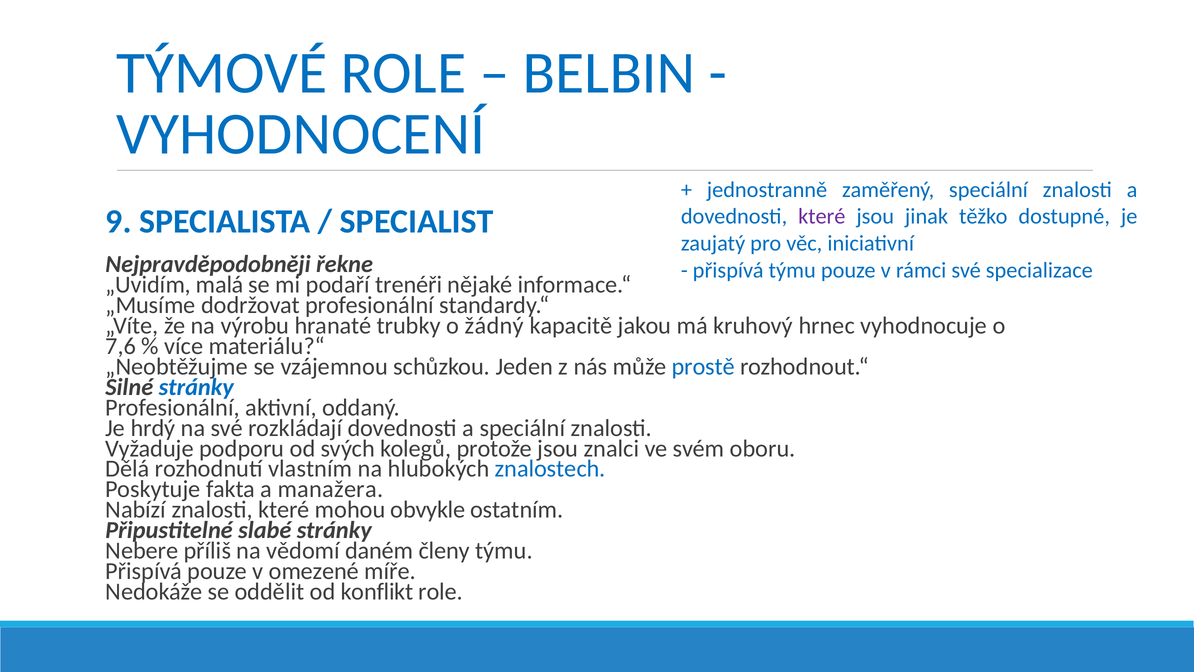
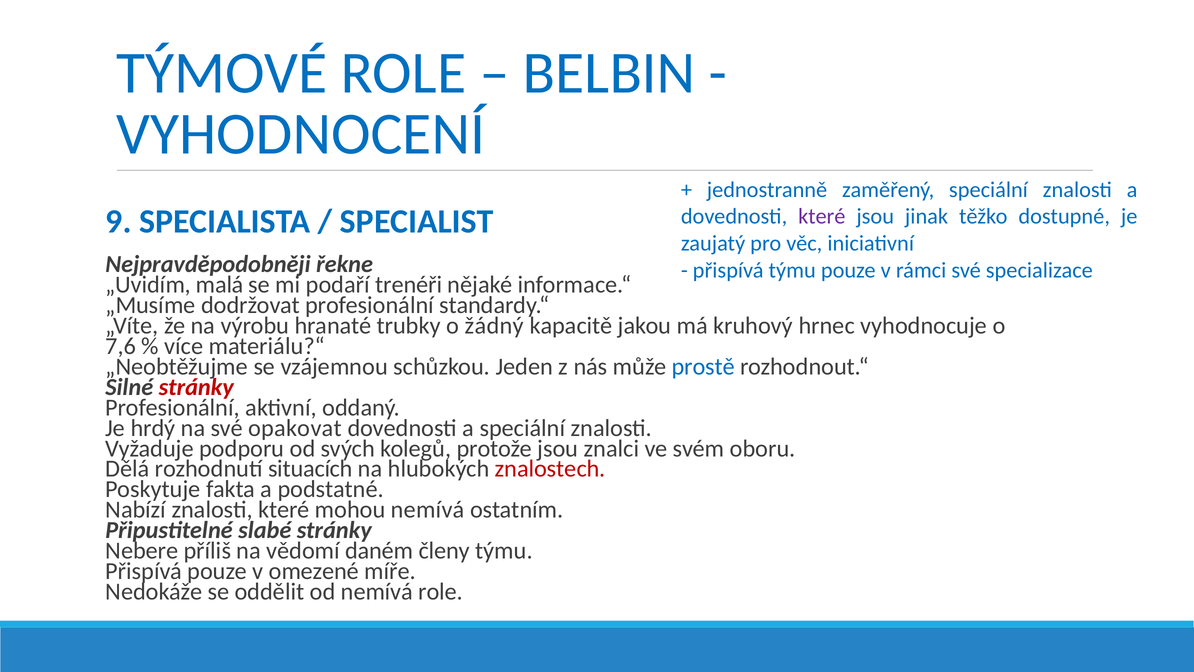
stránky at (196, 387) colour: blue -> red
rozkládají: rozkládají -> opakovat
vlastním: vlastním -> situacích
znalostech colour: blue -> red
manažera: manažera -> podstatné
mohou obvykle: obvykle -> nemívá
od konflikt: konflikt -> nemívá
